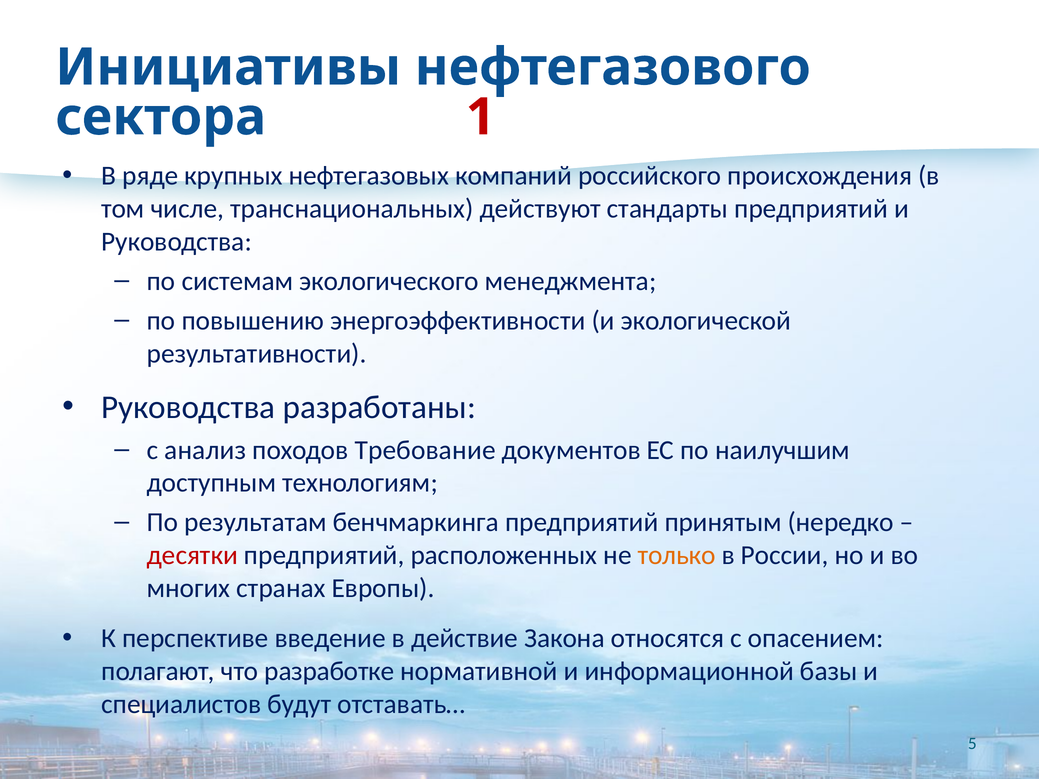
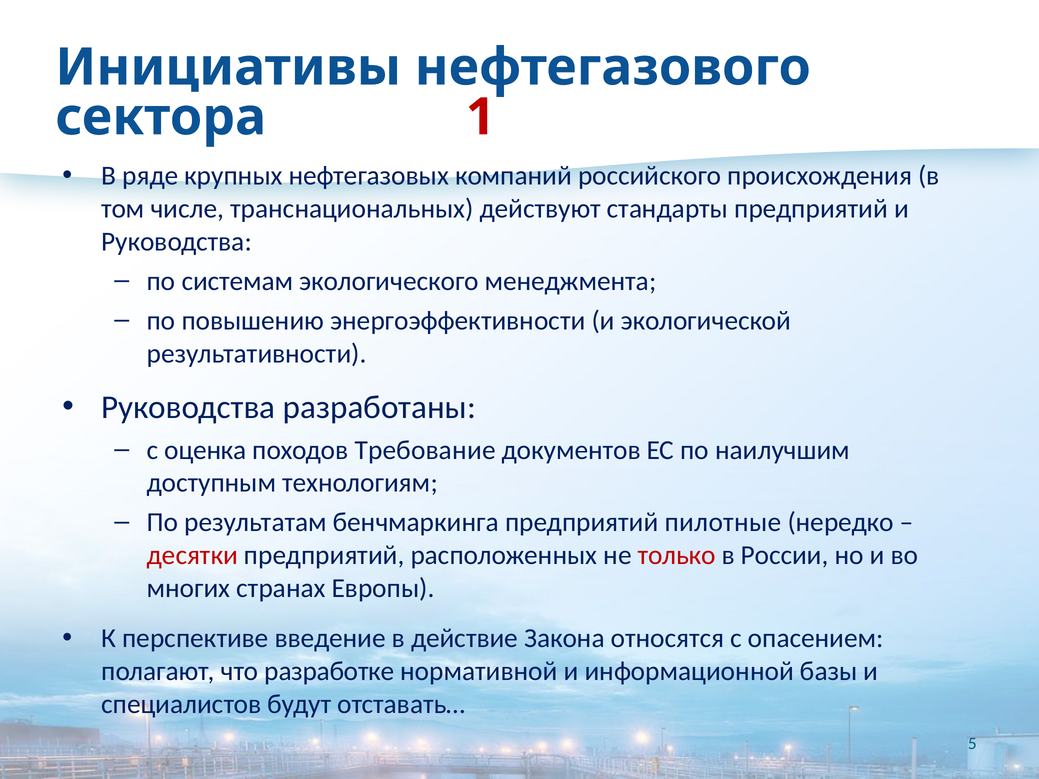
анализ: анализ -> оценка
принятым: принятым -> пилотные
только colour: orange -> red
